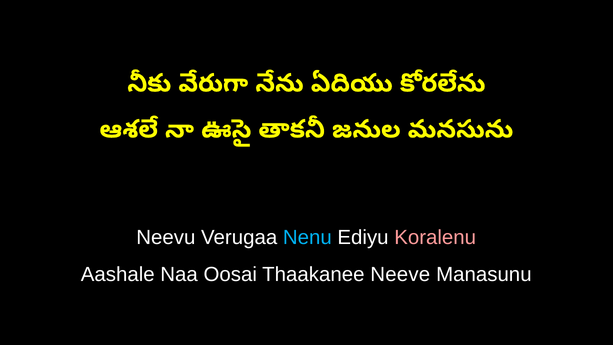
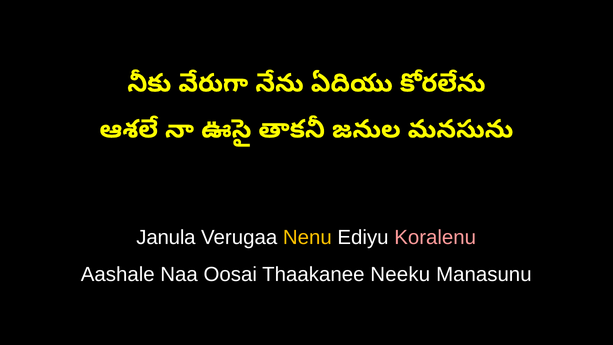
Neevu: Neevu -> Janula
Nenu colour: light blue -> yellow
Neeve: Neeve -> Neeku
